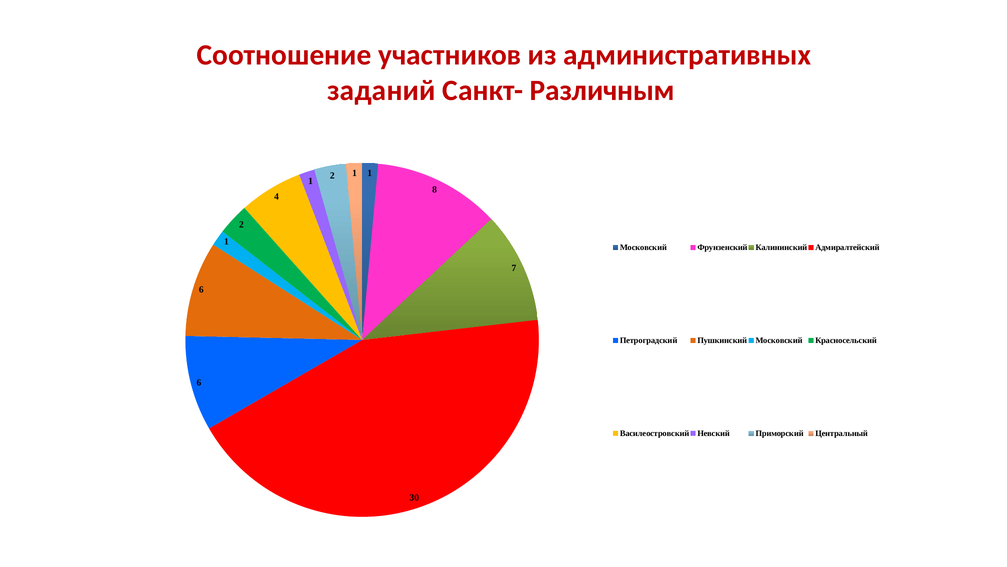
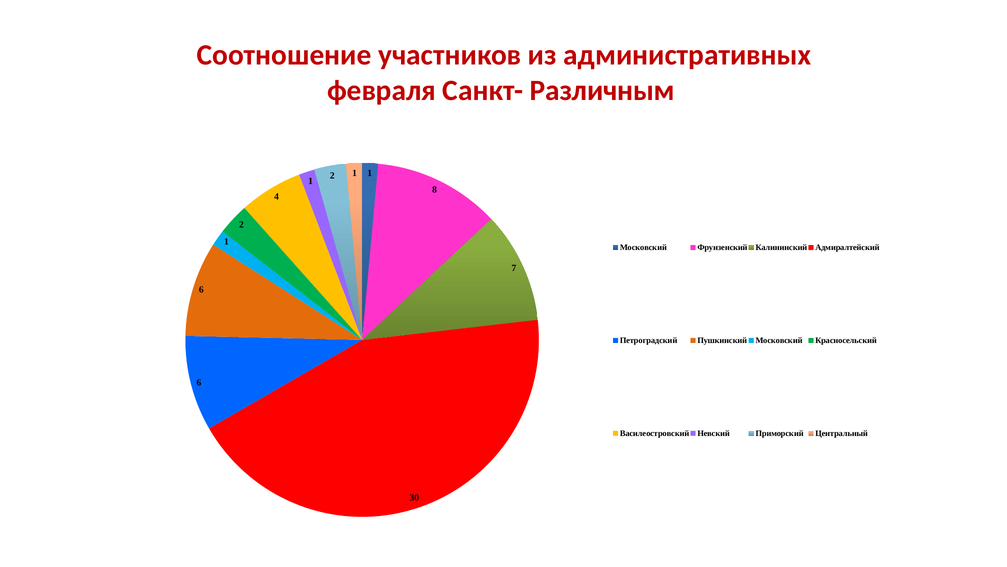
заданий: заданий -> февраля
